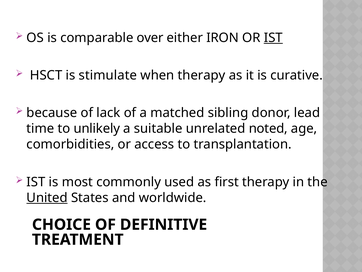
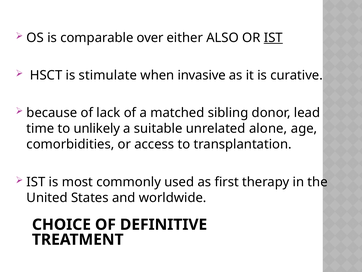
IRON: IRON -> ALSO
when therapy: therapy -> invasive
noted: noted -> alone
United underline: present -> none
